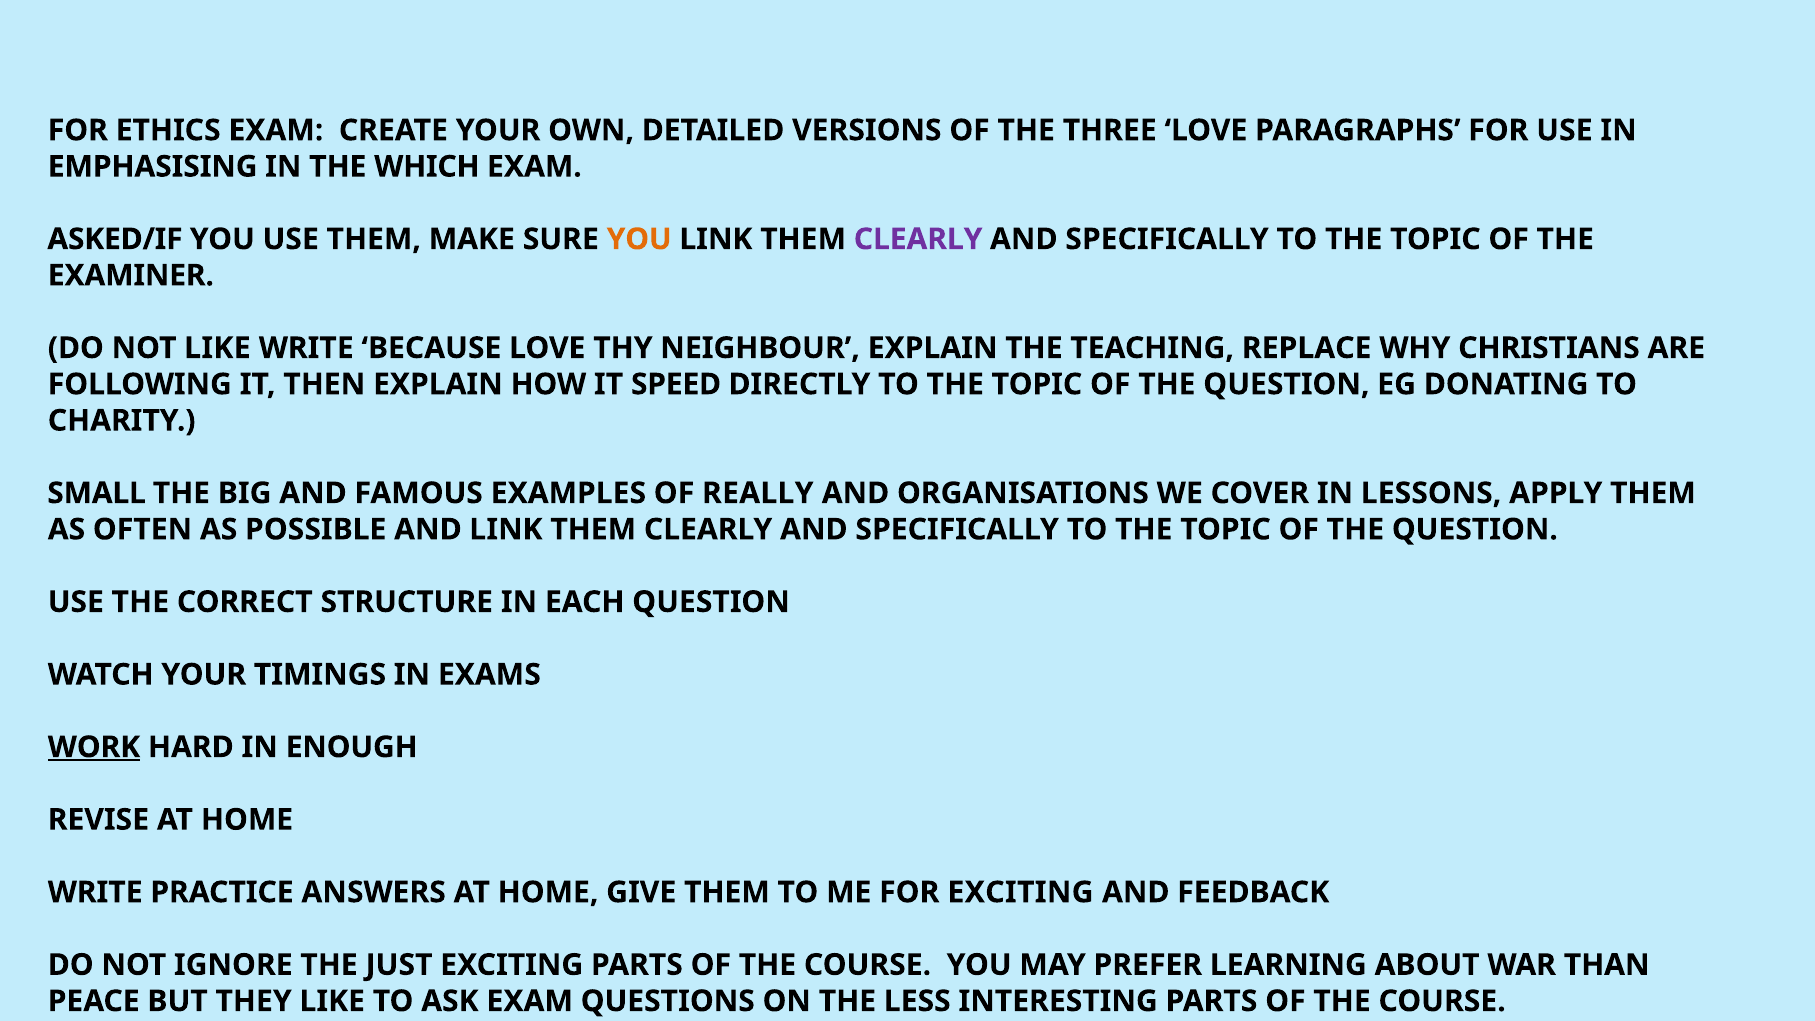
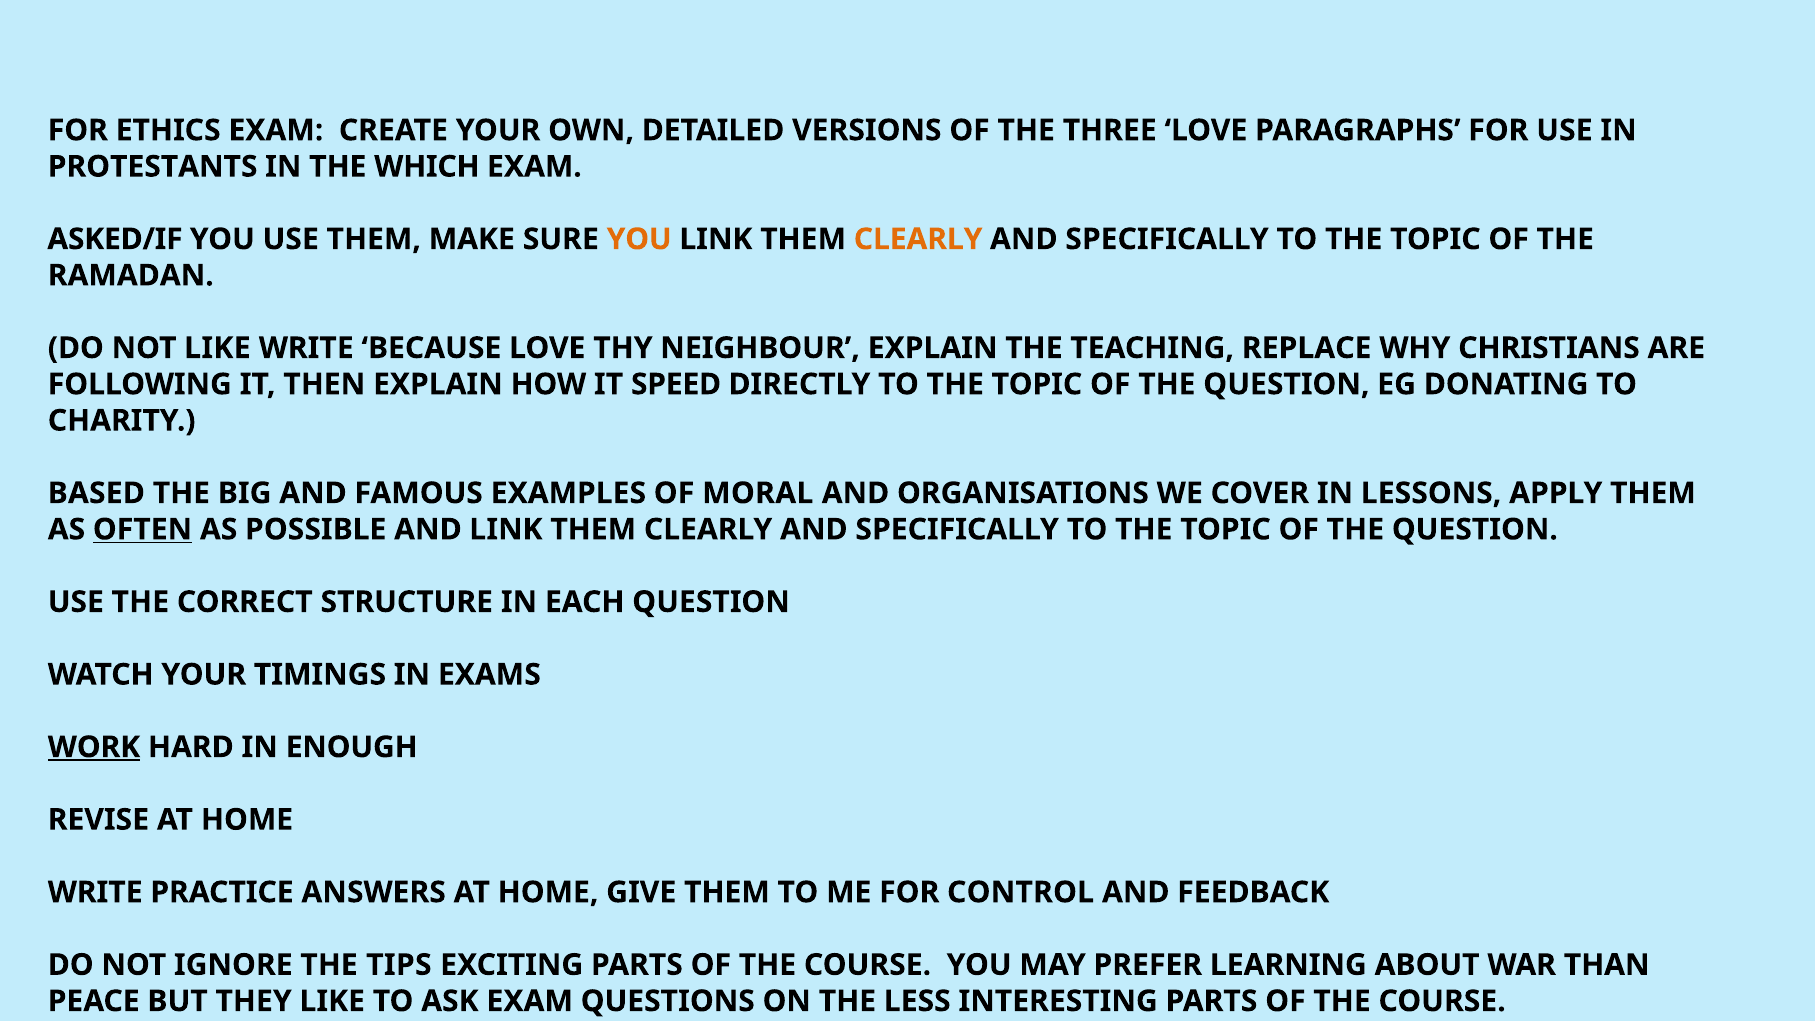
EMPHASISING: EMPHASISING -> PROTESTANTS
CLEARLY at (918, 239) colour: purple -> orange
EXAMINER: EXAMINER -> RAMADAN
SMALL: SMALL -> BASED
REALLY: REALLY -> MORAL
OFTEN underline: none -> present
FOR EXCITING: EXCITING -> CONTROL
JUST: JUST -> TIPS
